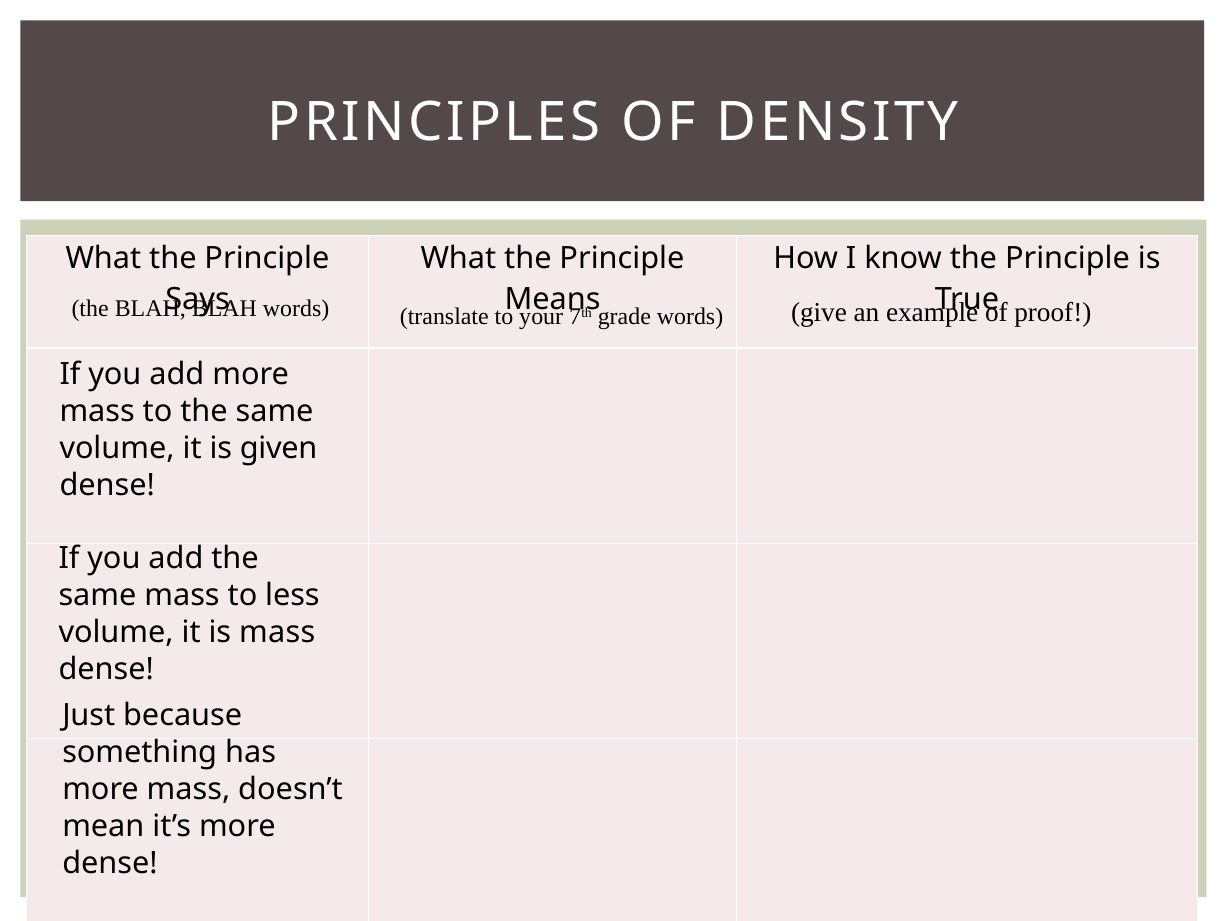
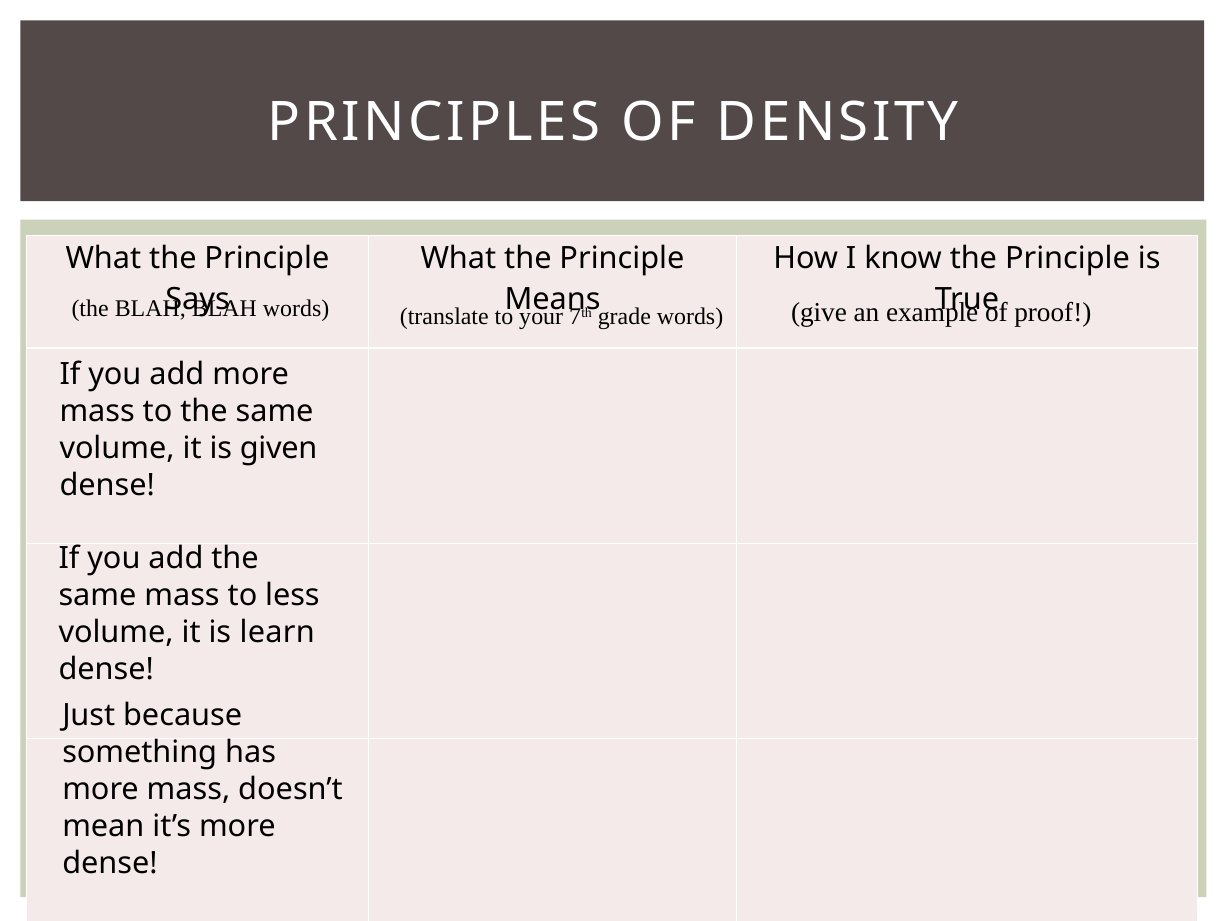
is mass: mass -> learn
